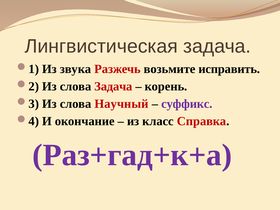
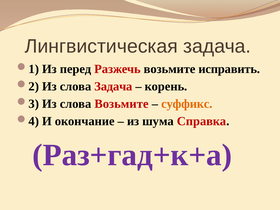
звука: звука -> перед
слова Научный: Научный -> Возьмите
суффикс colour: purple -> orange
класс: класс -> шума
